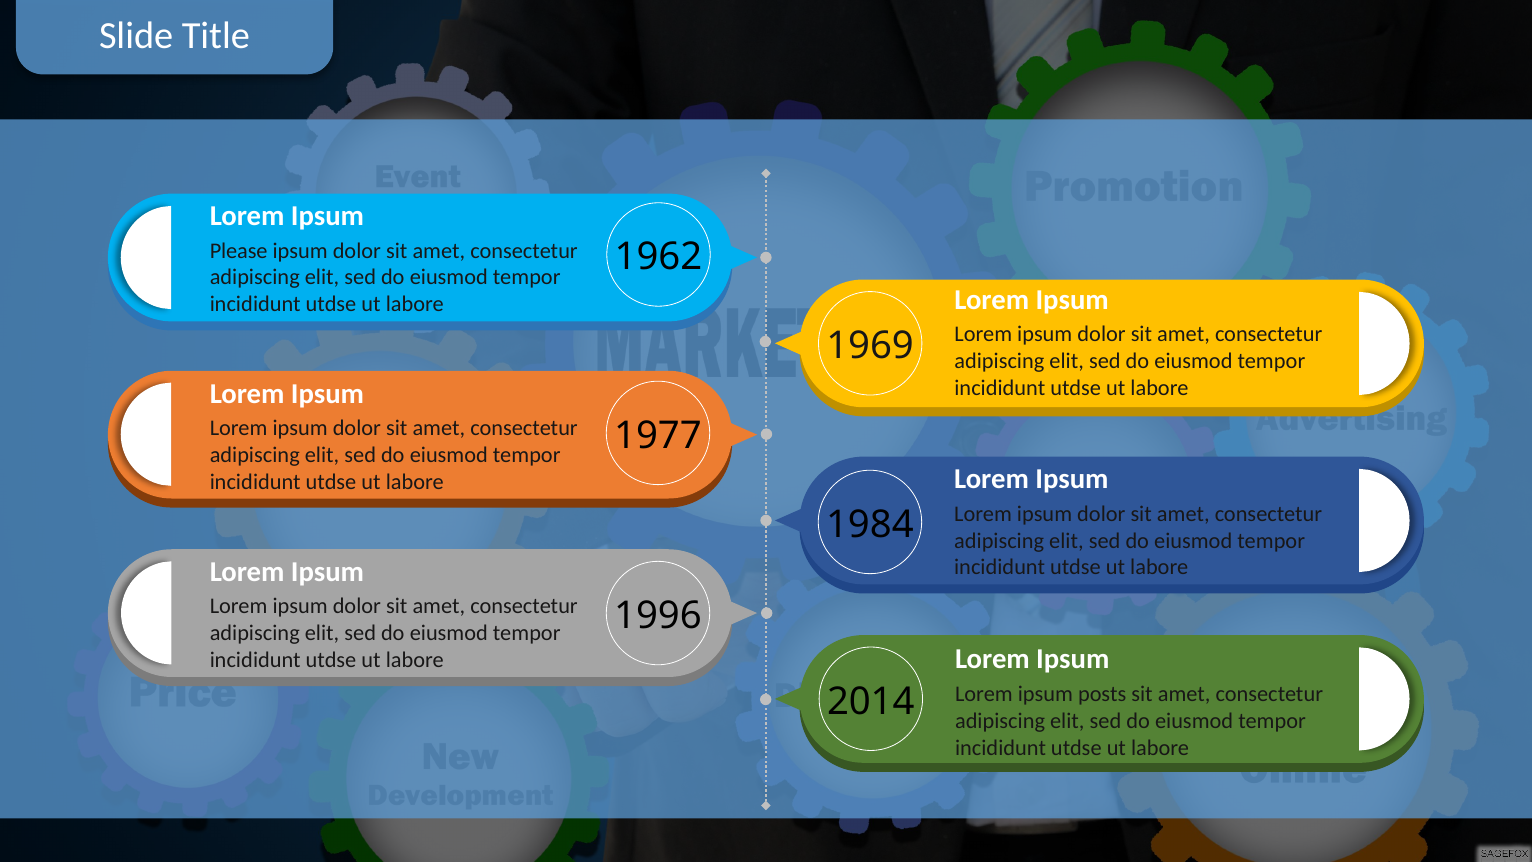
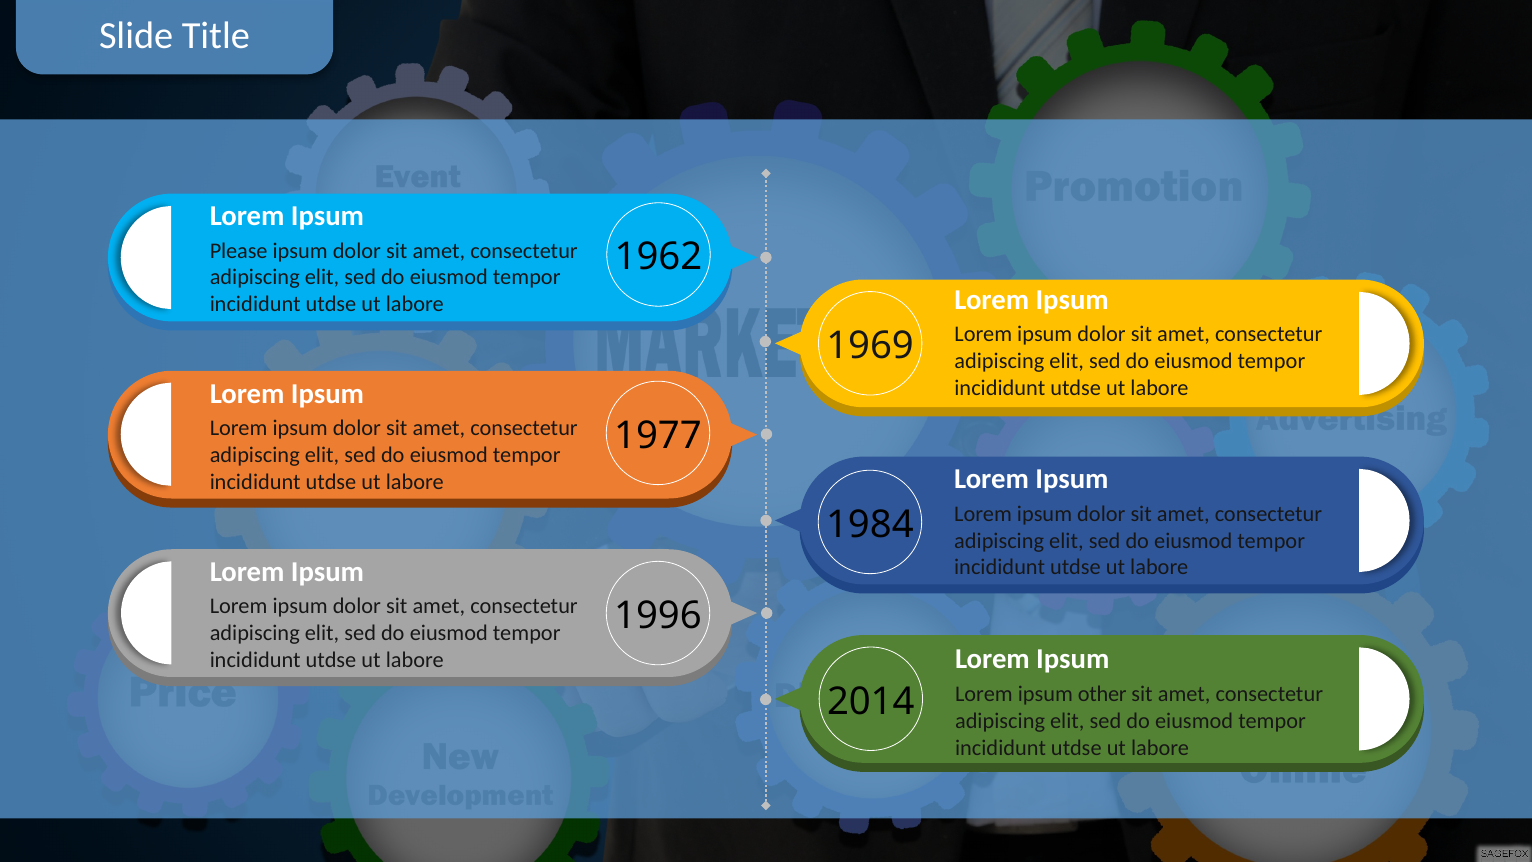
posts: posts -> other
